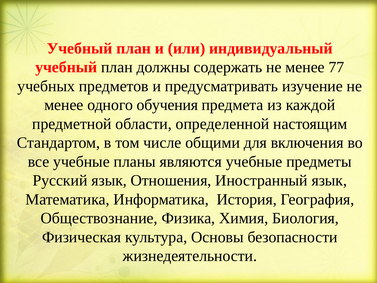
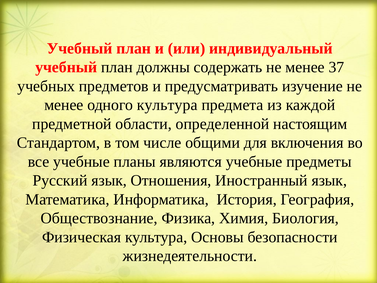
77: 77 -> 37
одного обучения: обучения -> культура
